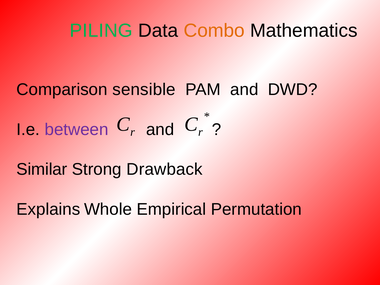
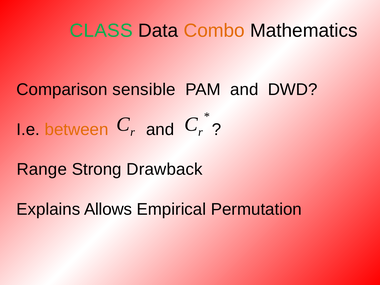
PILING: PILING -> CLASS
between colour: purple -> orange
Similar: Similar -> Range
Whole: Whole -> Allows
